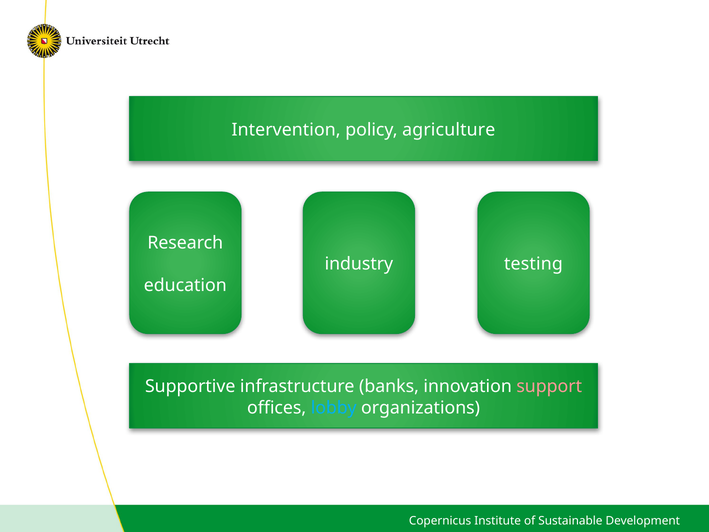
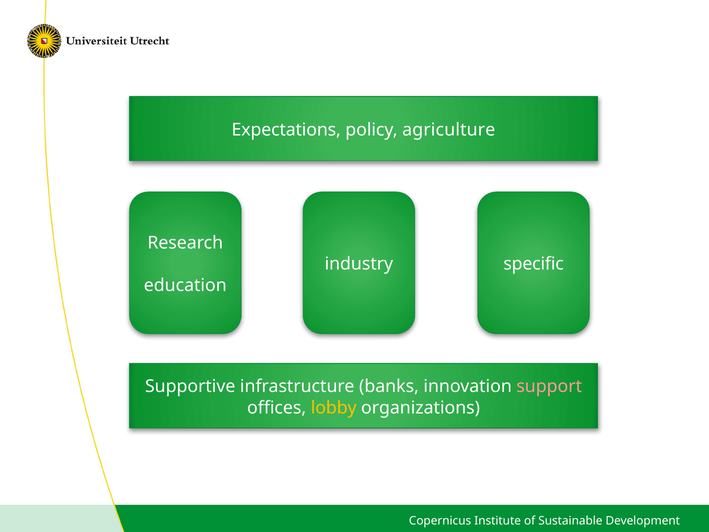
Intervention: Intervention -> Expectations
testing: testing -> specific
lobby colour: light blue -> yellow
